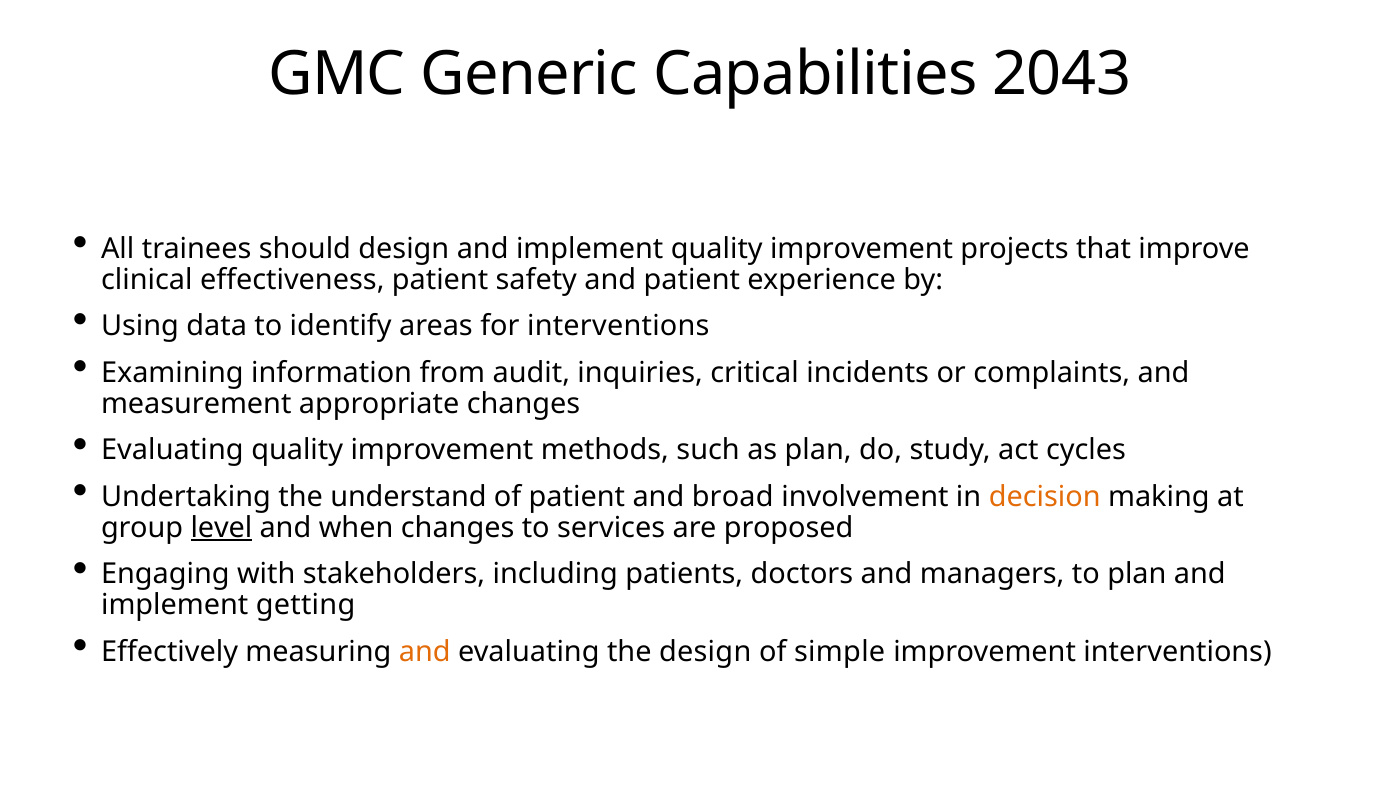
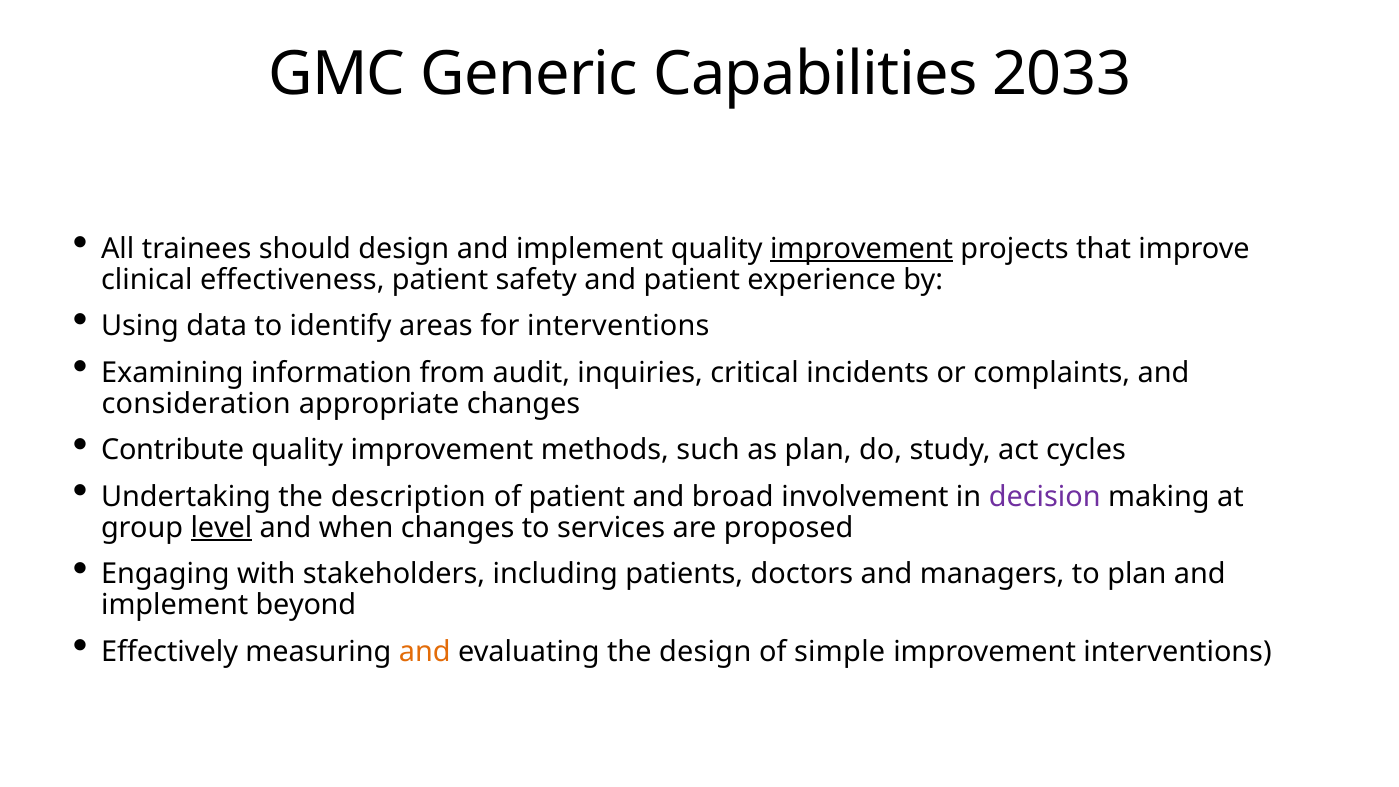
2043: 2043 -> 2033
improvement at (862, 249) underline: none -> present
measurement: measurement -> consideration
Evaluating at (172, 450): Evaluating -> Contribute
understand: understand -> description
decision colour: orange -> purple
getting: getting -> beyond
